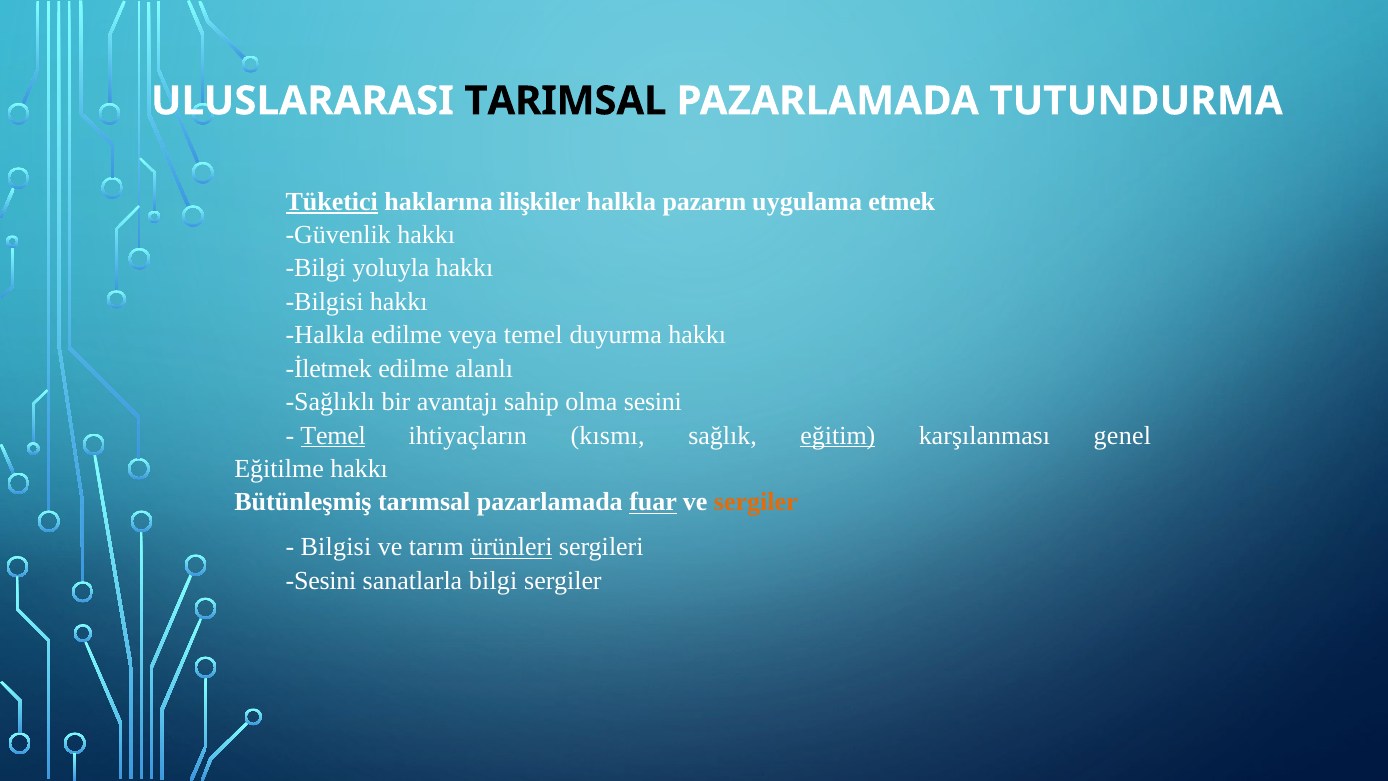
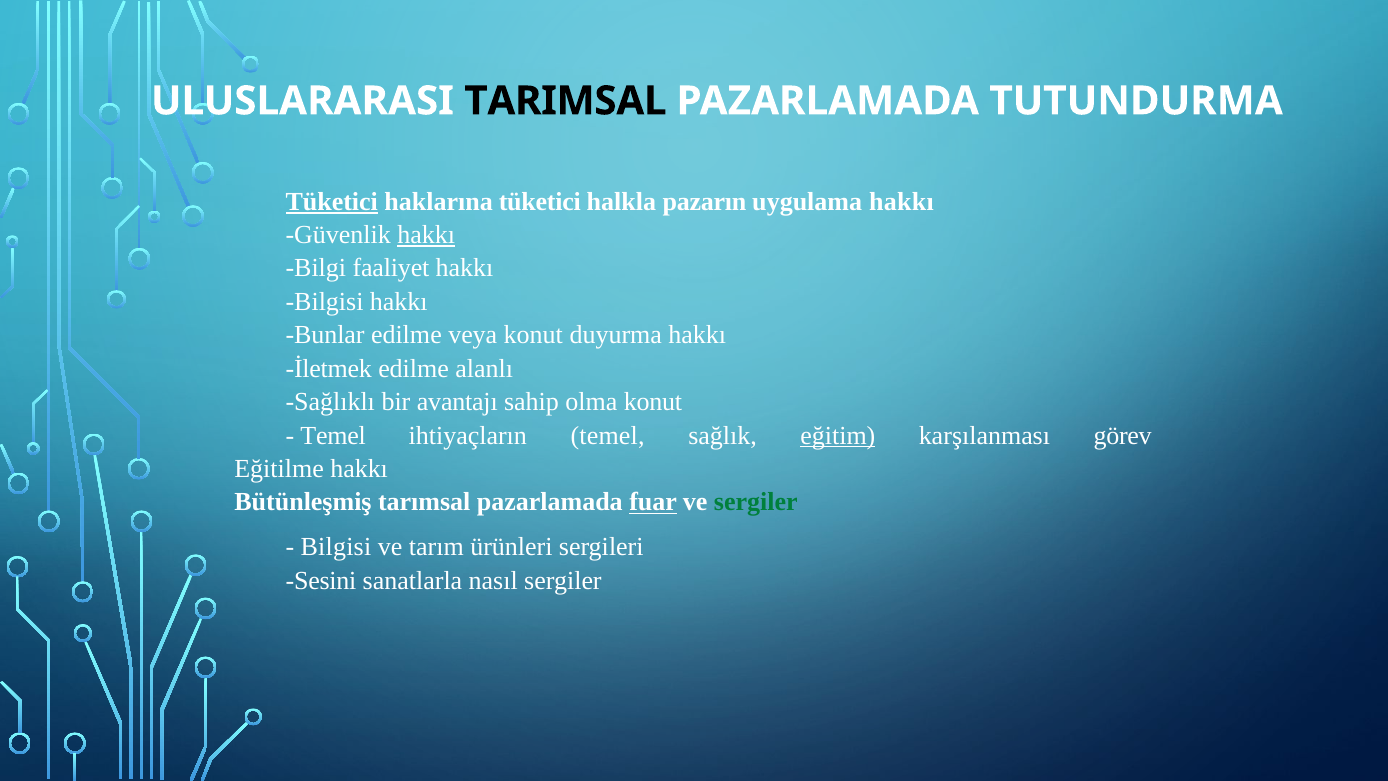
haklarına ilişkiler: ilişkiler -> tüketici
uygulama etmek: etmek -> hakkı
hakkı at (426, 235) underline: none -> present
yoluyla: yoluyla -> faaliyet
Halkla at (325, 335): Halkla -> Bunlar
veya temel: temel -> konut
olma sesini: sesini -> konut
Temel at (333, 435) underline: present -> none
ihtiyaçların kısmı: kısmı -> temel
genel: genel -> görev
sergiler at (756, 502) colour: orange -> green
ürünleri underline: present -> none
sanatlarla bilgi: bilgi -> nasıl
